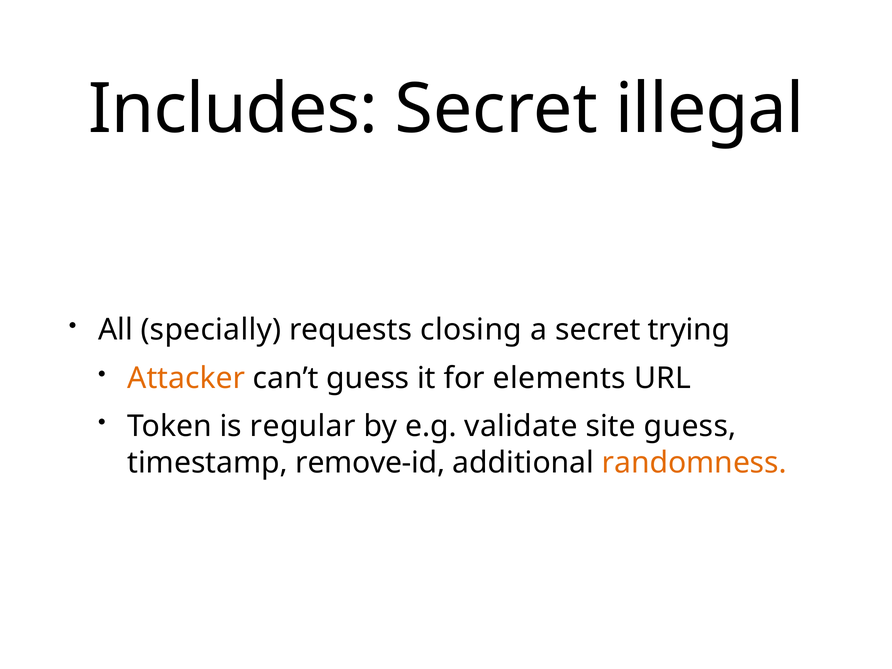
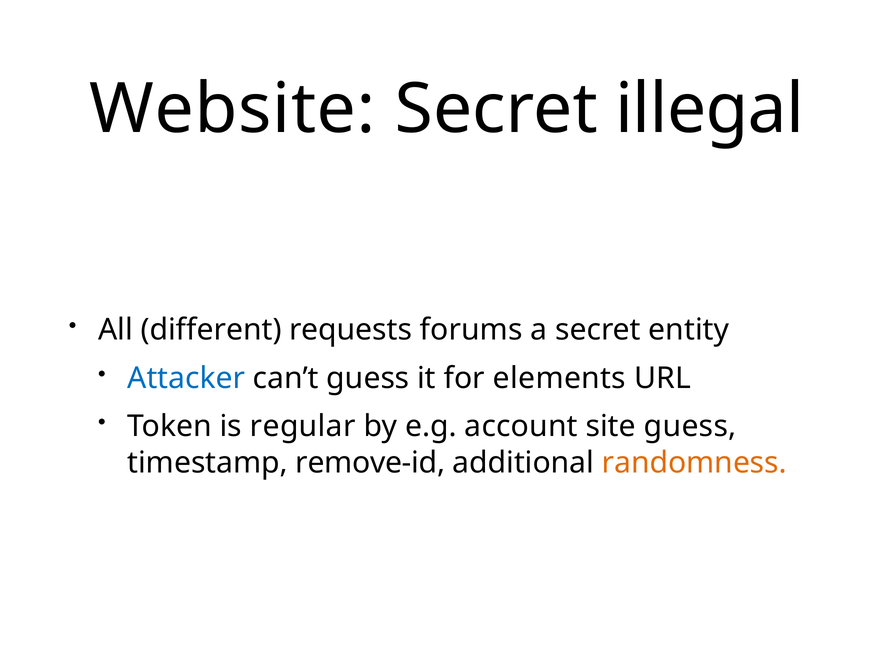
Includes: Includes -> Website
specially: specially -> different
closing: closing -> forums
trying: trying -> entity
Attacker colour: orange -> blue
validate: validate -> account
